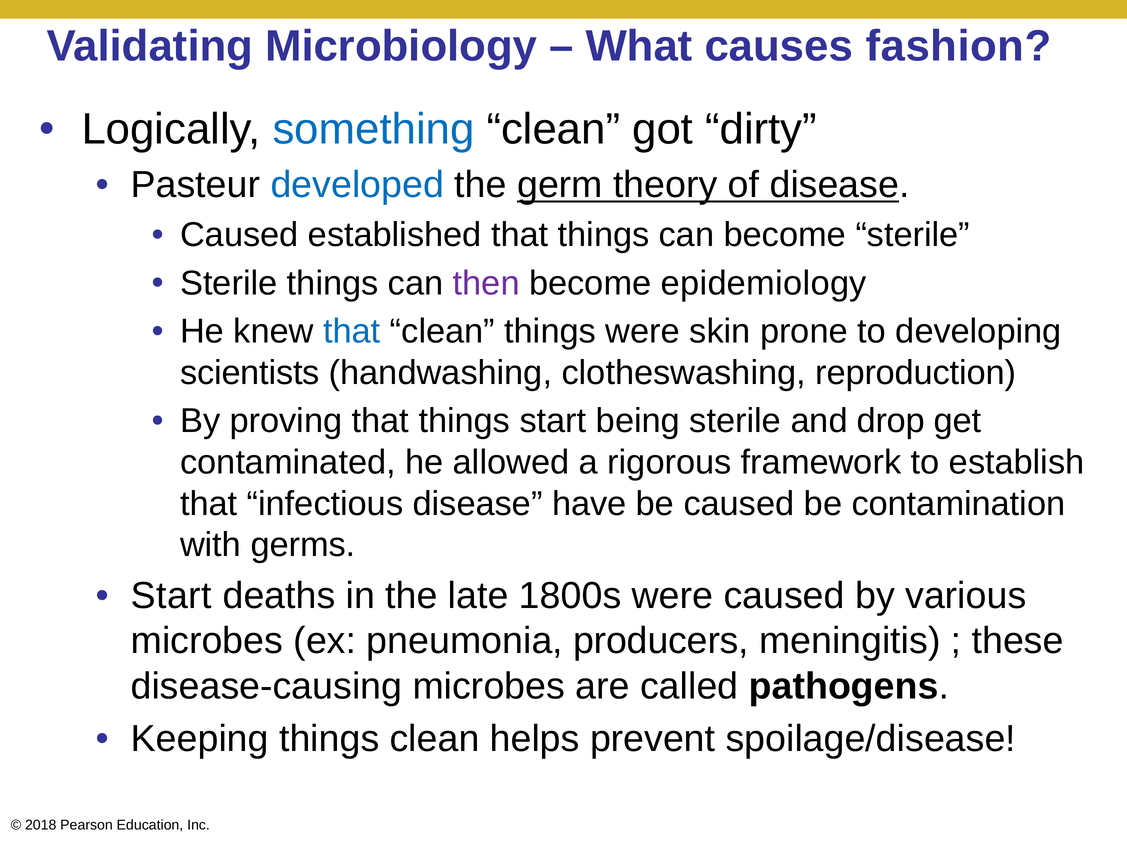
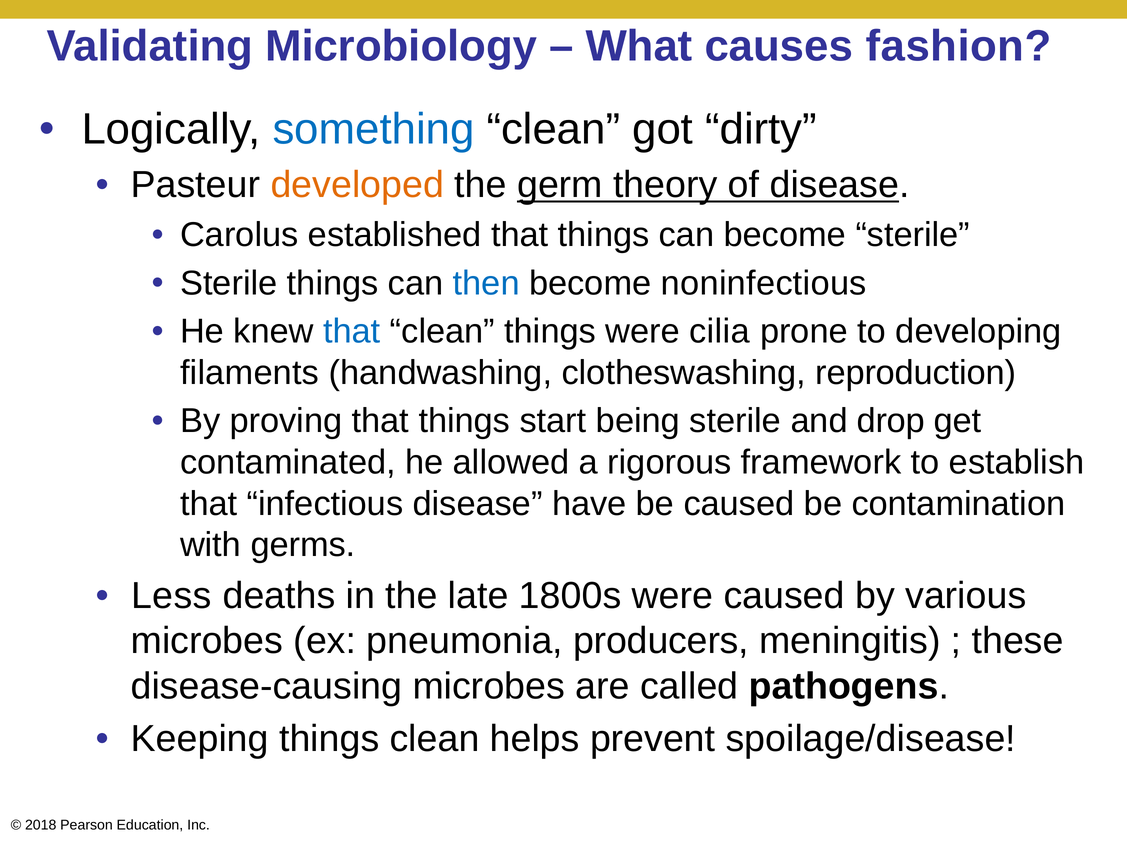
developed colour: blue -> orange
Caused at (239, 235): Caused -> Carolus
then colour: purple -> blue
epidemiology: epidemiology -> noninfectious
skin: skin -> cilia
scientists: scientists -> filaments
Start at (171, 595): Start -> Less
